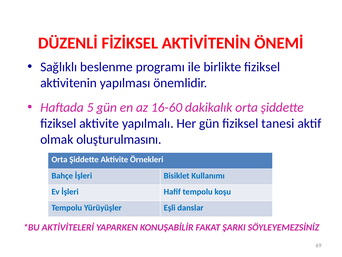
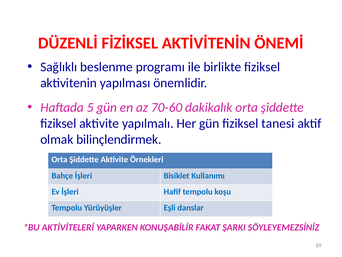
16-60: 16-60 -> 70-60
oluşturulmasını: oluşturulmasını -> bilinçlendirmek
